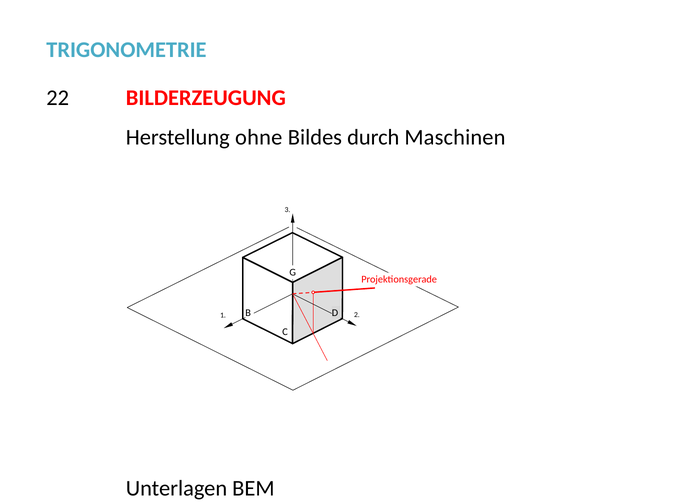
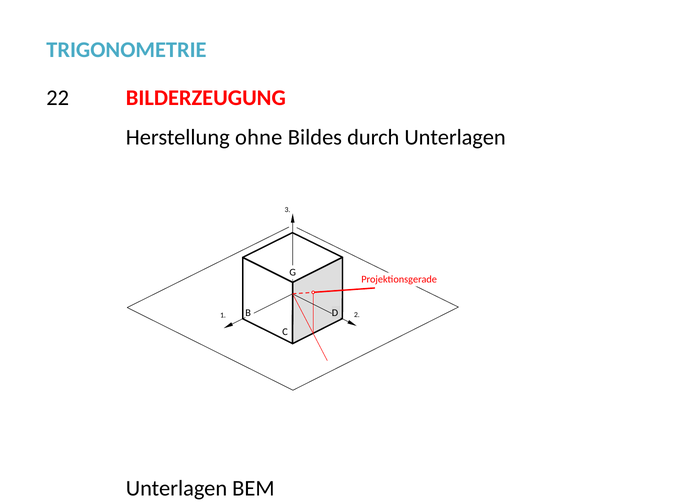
durch Maschinen: Maschinen -> Unterlagen
